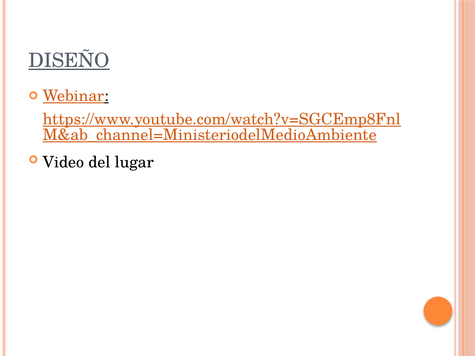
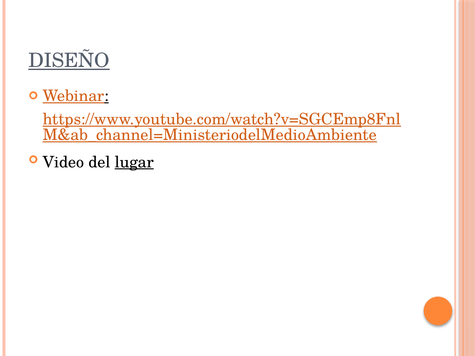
lugar underline: none -> present
